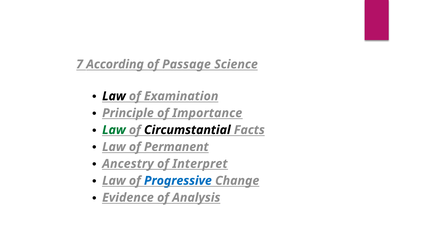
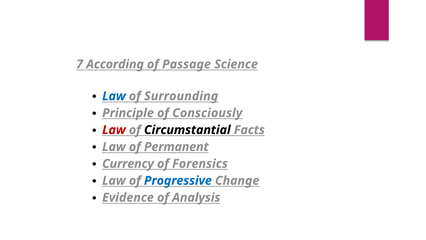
Law at (114, 96) colour: black -> blue
Examination: Examination -> Surrounding
Importance: Importance -> Consciously
Law at (114, 130) colour: green -> red
Ancestry: Ancestry -> Currency
Interpret: Interpret -> Forensics
